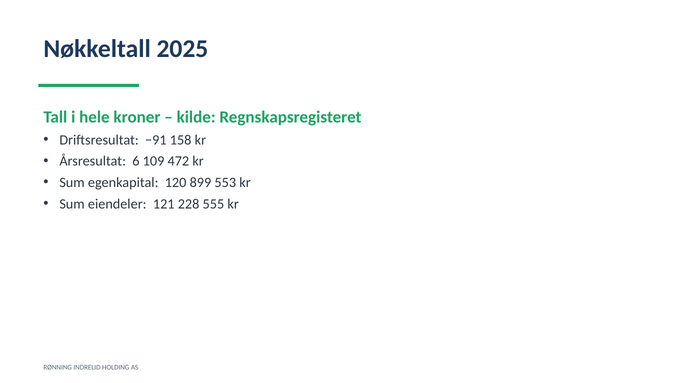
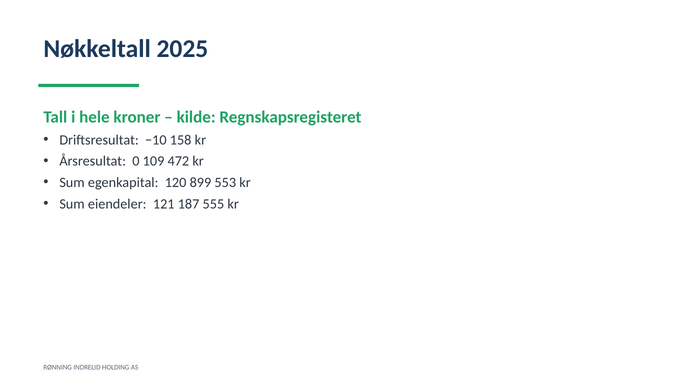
−91: −91 -> −10
6: 6 -> 0
228: 228 -> 187
